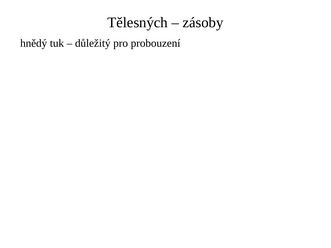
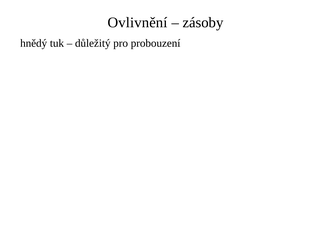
Tělesných: Tělesných -> Ovlivnění
